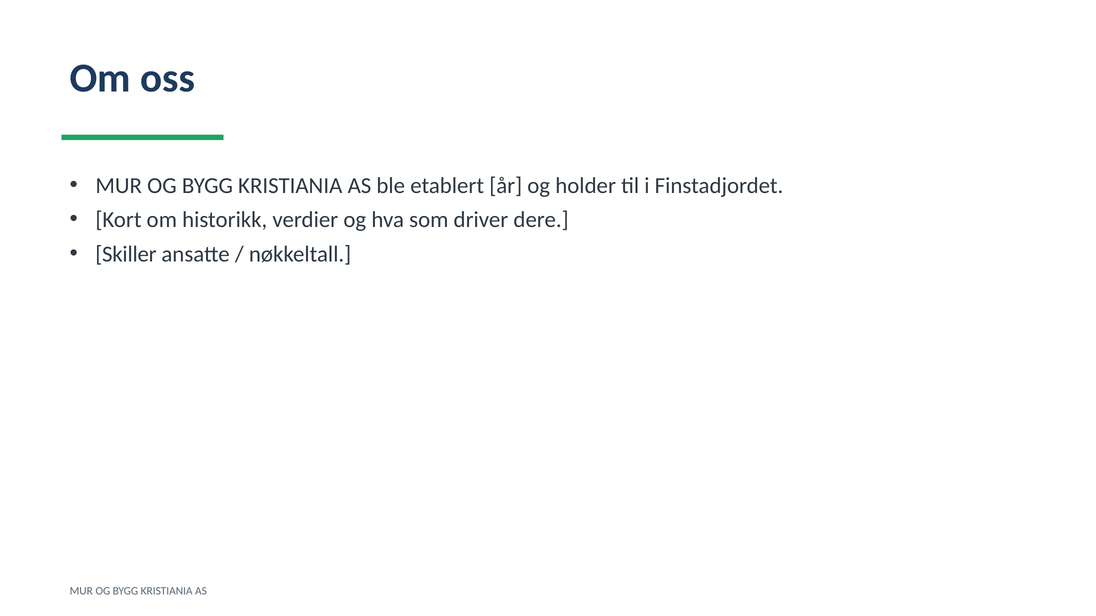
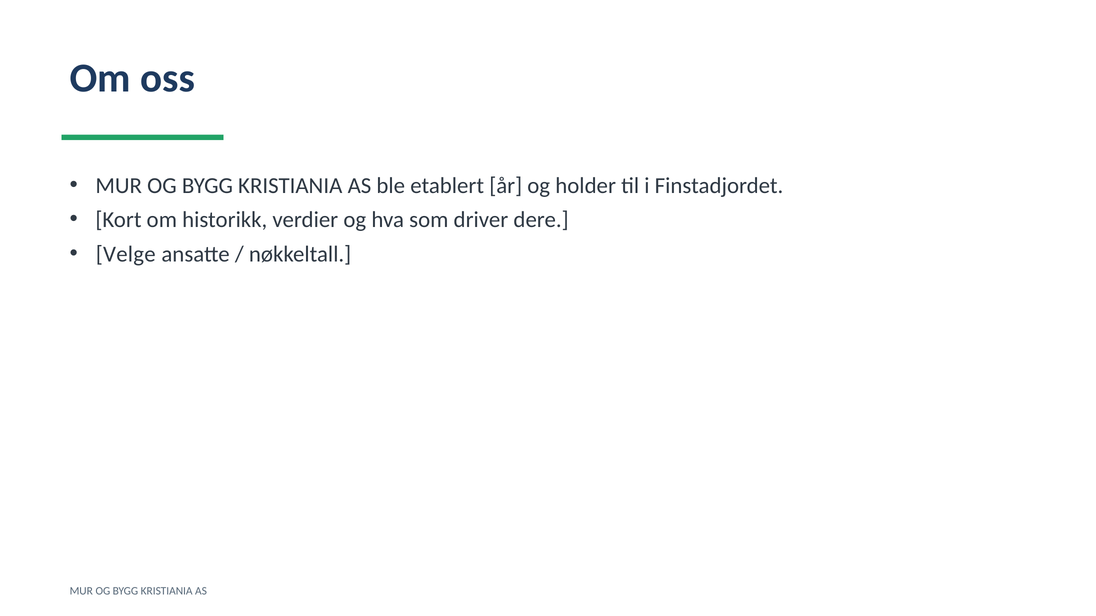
Skiller: Skiller -> Velge
